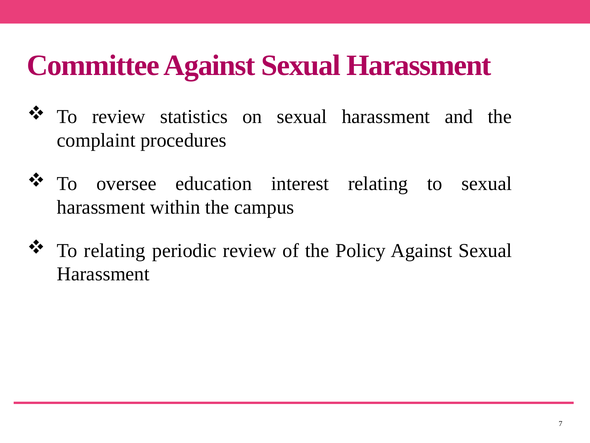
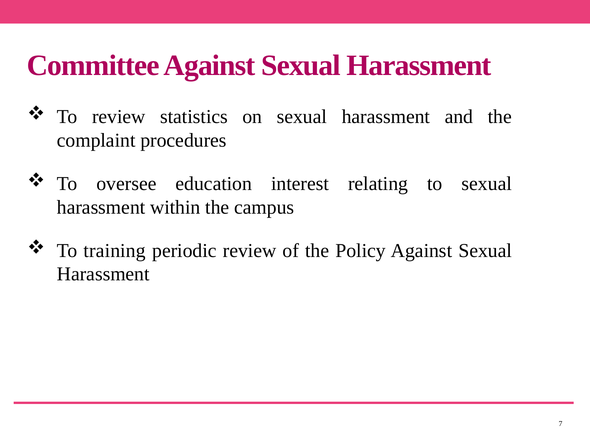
To relating: relating -> training
